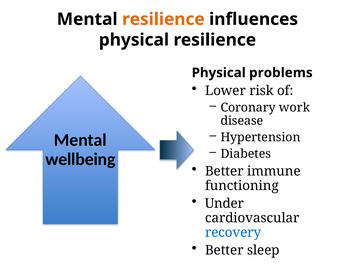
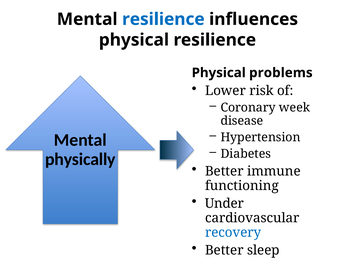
resilience at (163, 19) colour: orange -> blue
work: work -> week
wellbeing: wellbeing -> physically
